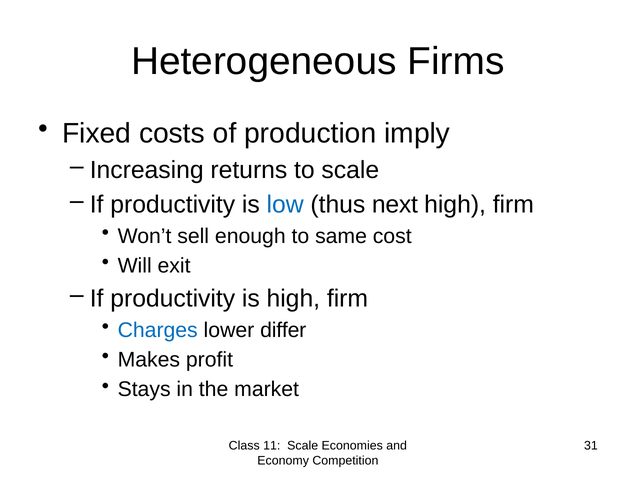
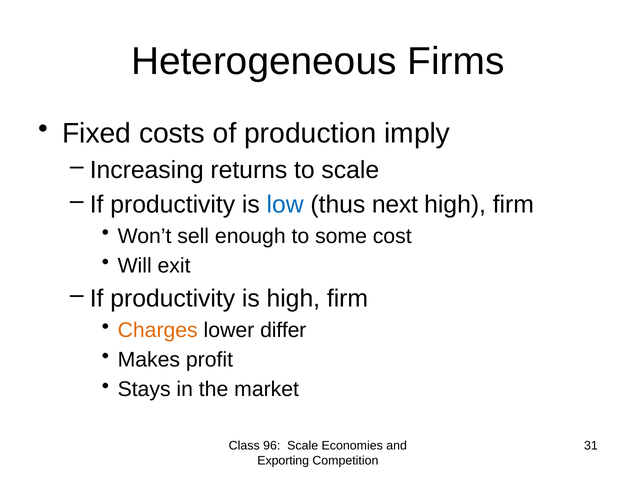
same: same -> some
Charges colour: blue -> orange
11: 11 -> 96
Economy: Economy -> Exporting
